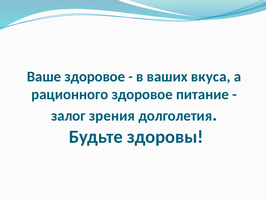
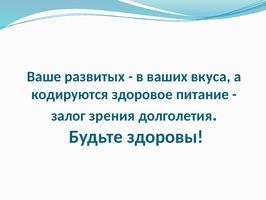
Ваше здоровое: здоровое -> развитых
рационного: рационного -> кодируются
